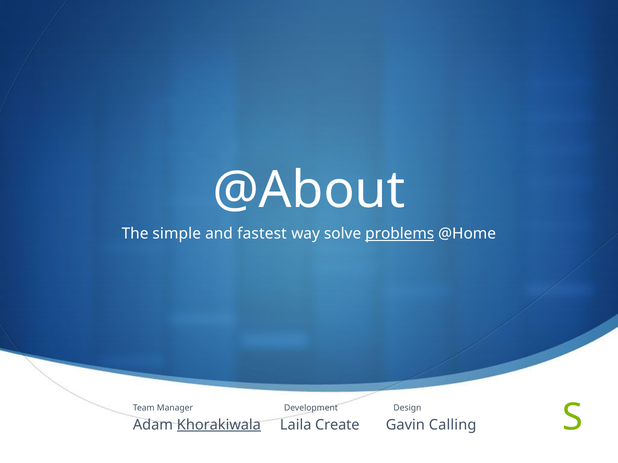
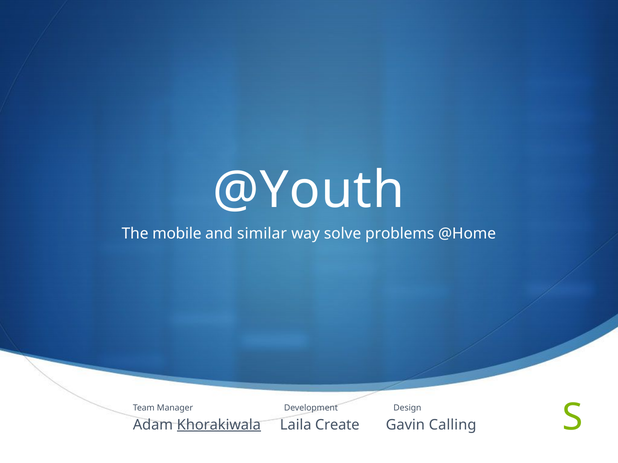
@About: @About -> @Youth
simple: simple -> mobile
fastest: fastest -> similar
problems underline: present -> none
